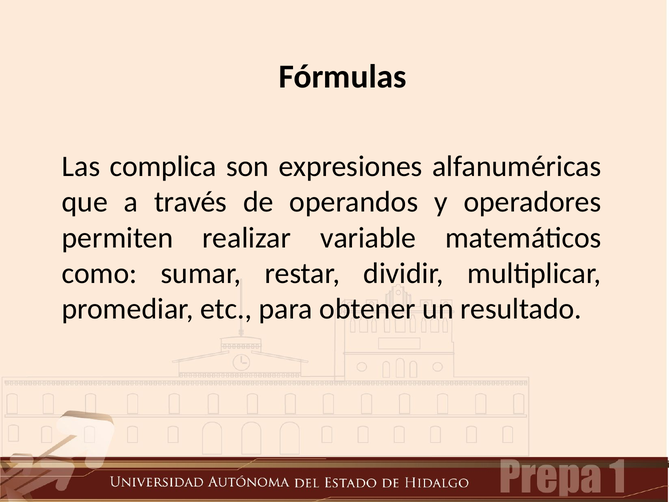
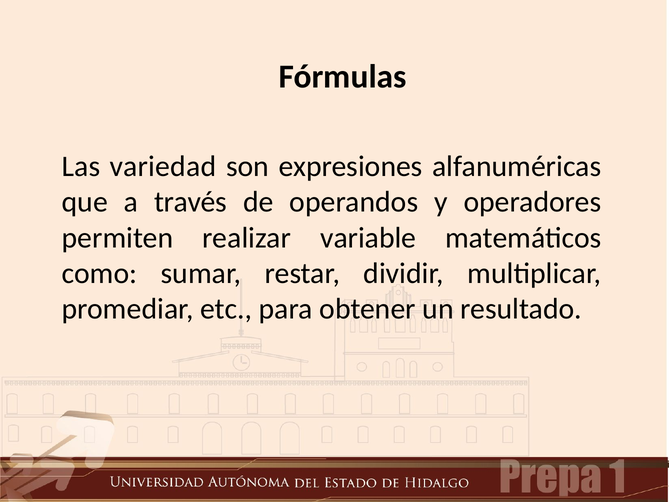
complica: complica -> variedad
